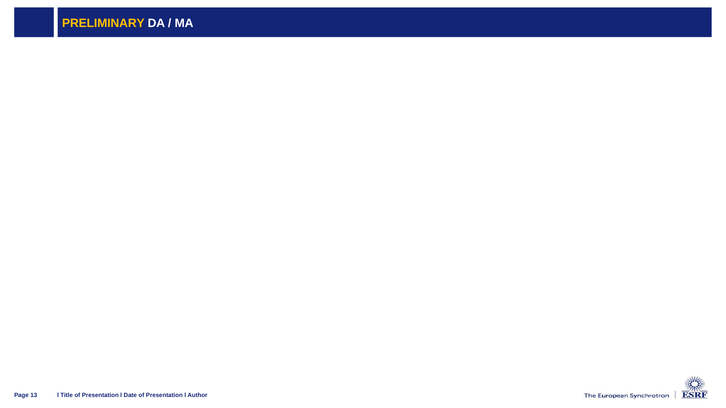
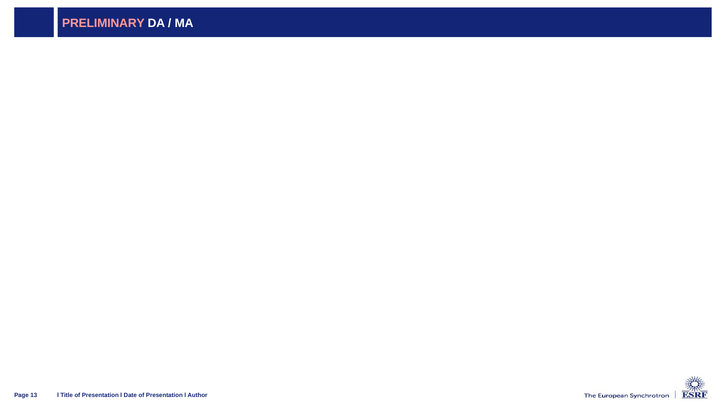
PRELIMINARY colour: yellow -> pink
